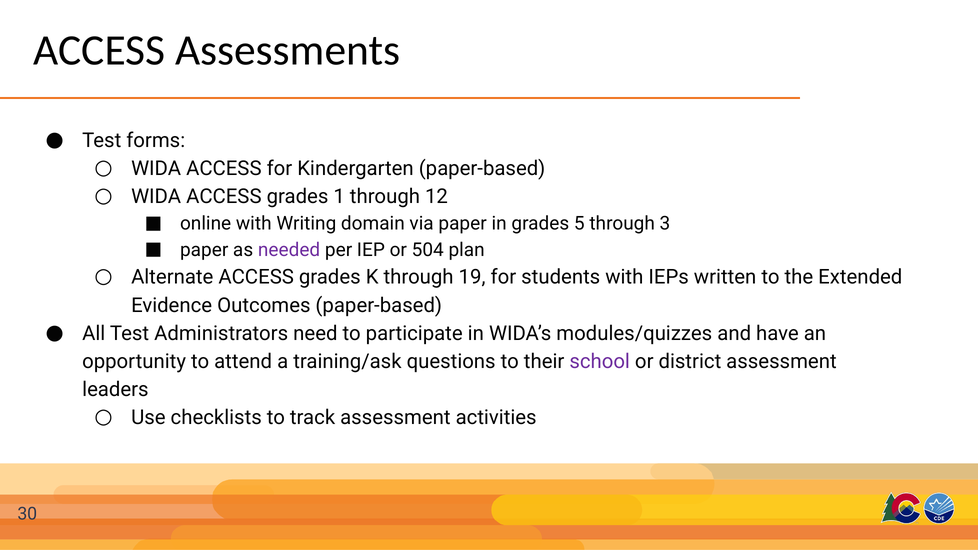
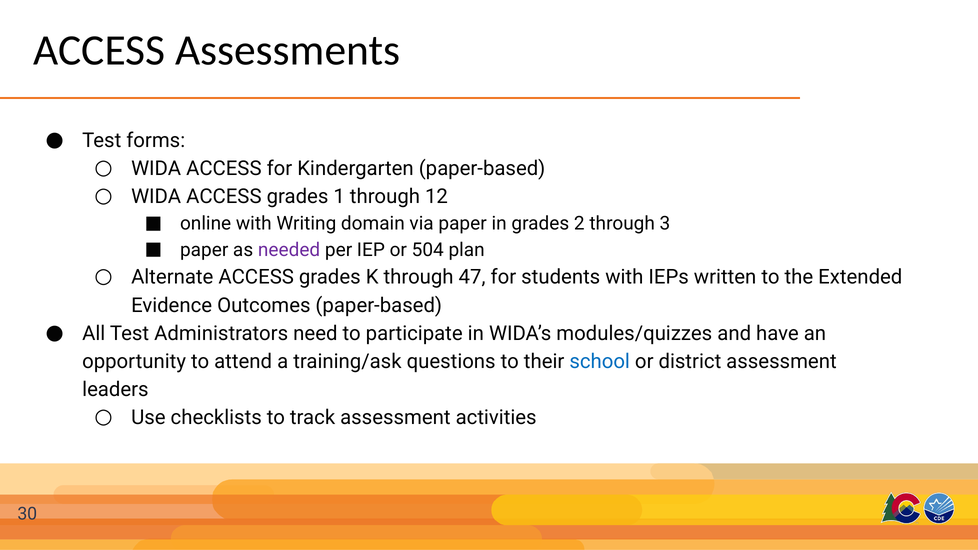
5: 5 -> 2
19: 19 -> 47
school colour: purple -> blue
